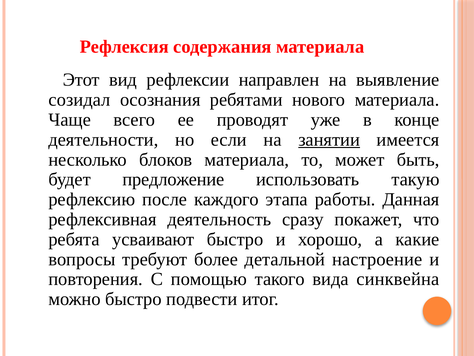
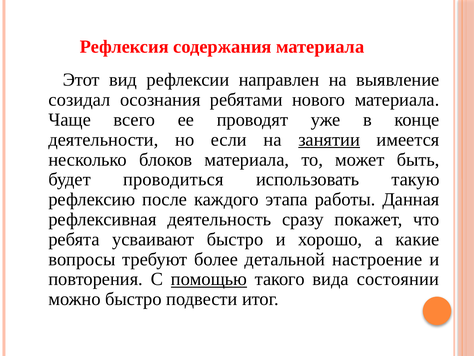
предложение: предложение -> проводиться
помощью underline: none -> present
синквейна: синквейна -> состоянии
